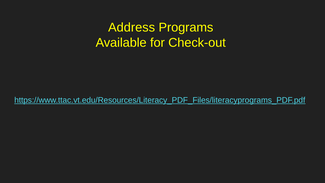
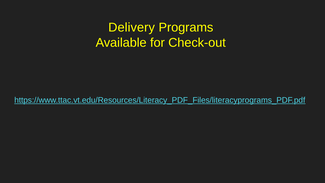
Address: Address -> Delivery
